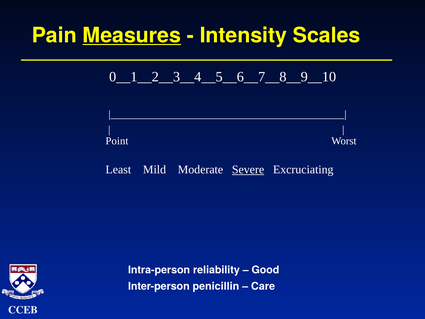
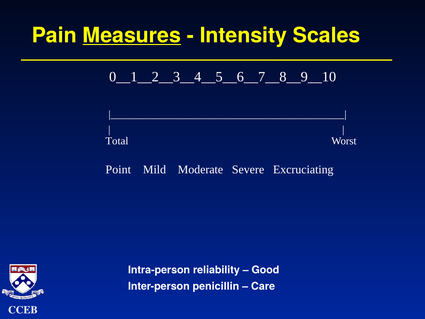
Point: Point -> Total
Least: Least -> Point
Severe underline: present -> none
